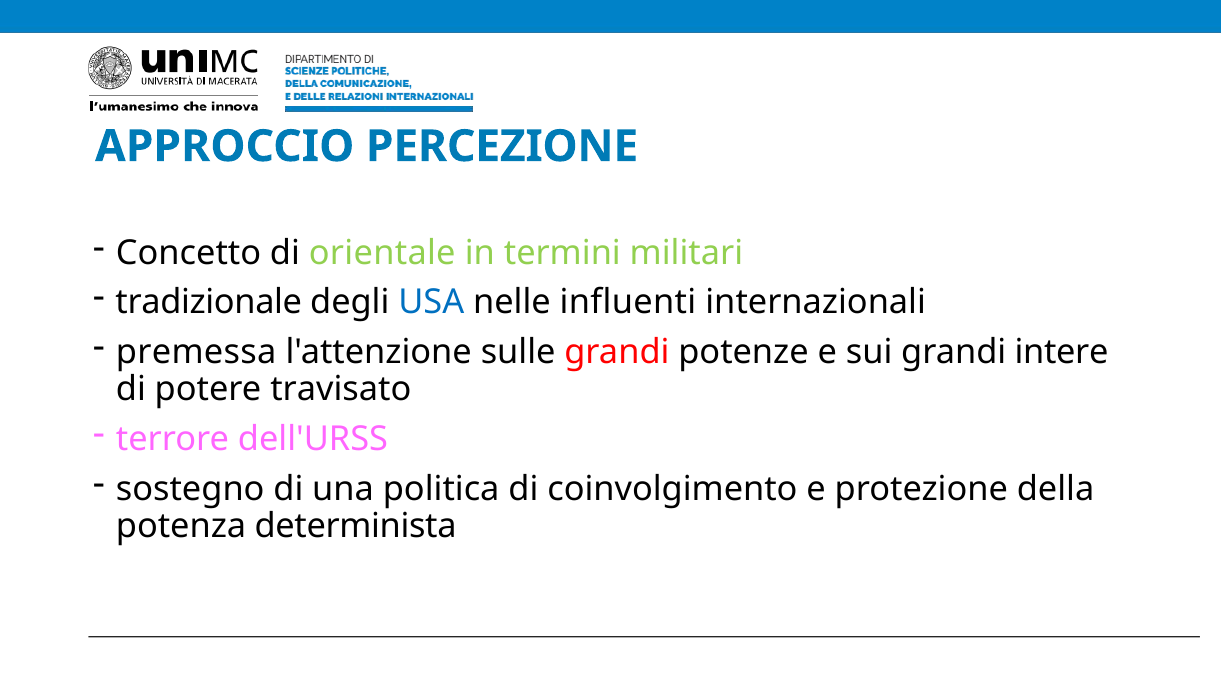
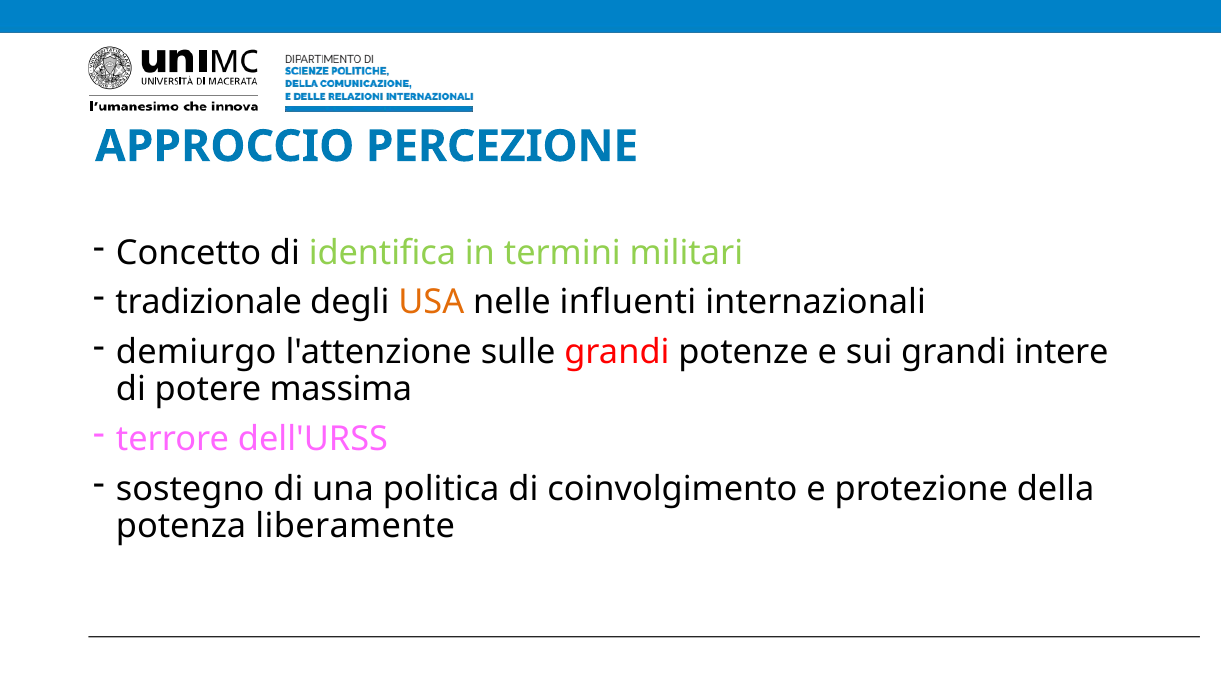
orientale: orientale -> identifica
USA colour: blue -> orange
premessa: premessa -> demiurgo
travisato: travisato -> massima
determinista: determinista -> liberamente
